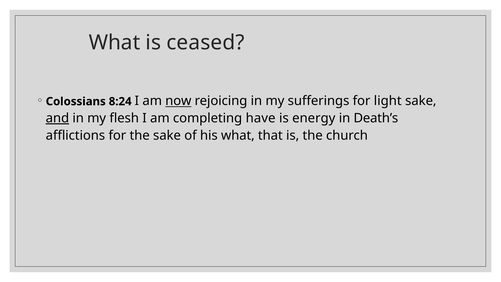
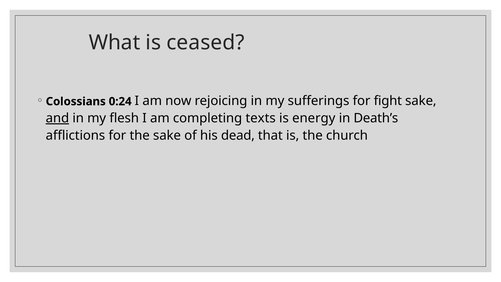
8:24: 8:24 -> 0:24
now underline: present -> none
light: light -> fight
have: have -> texts
his what: what -> dead
